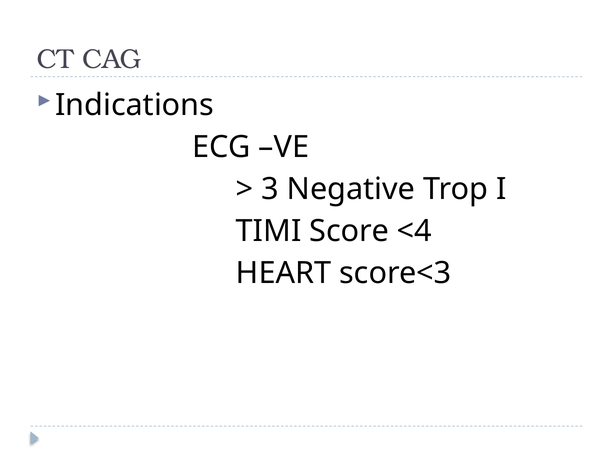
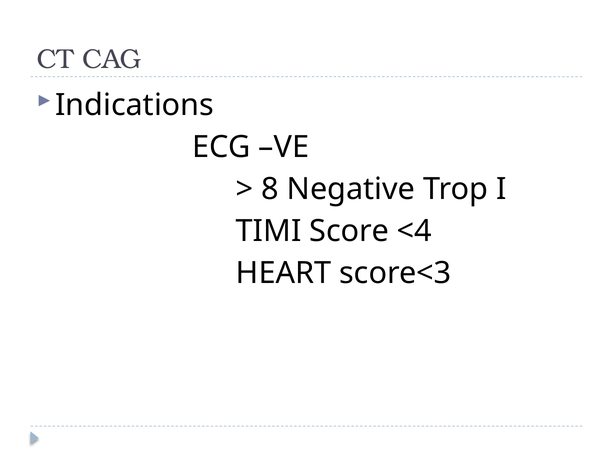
3: 3 -> 8
